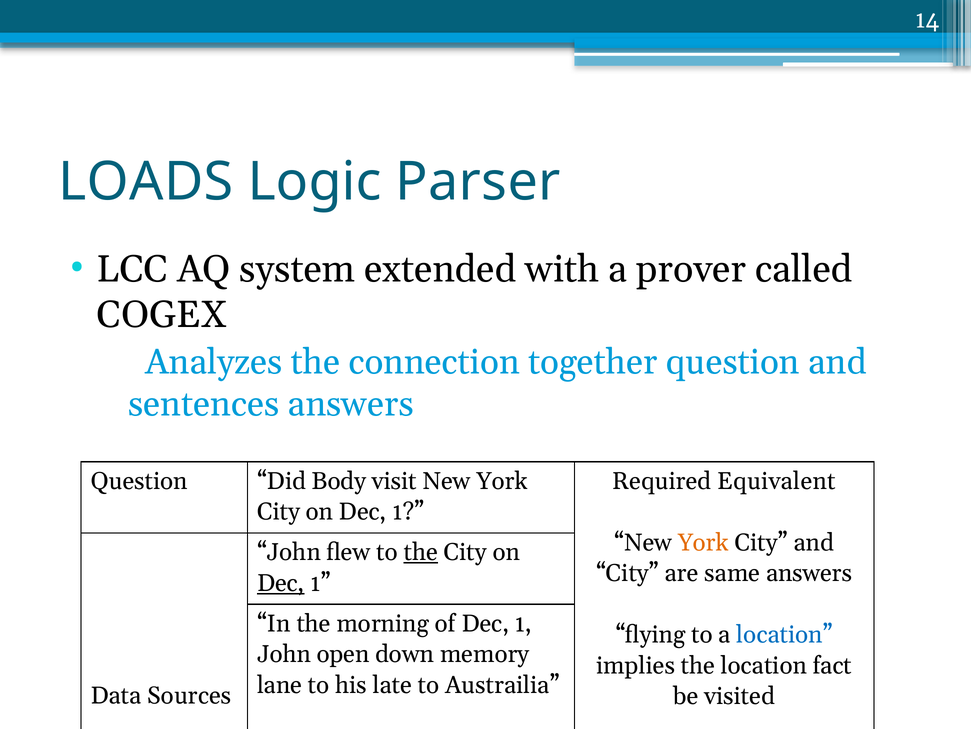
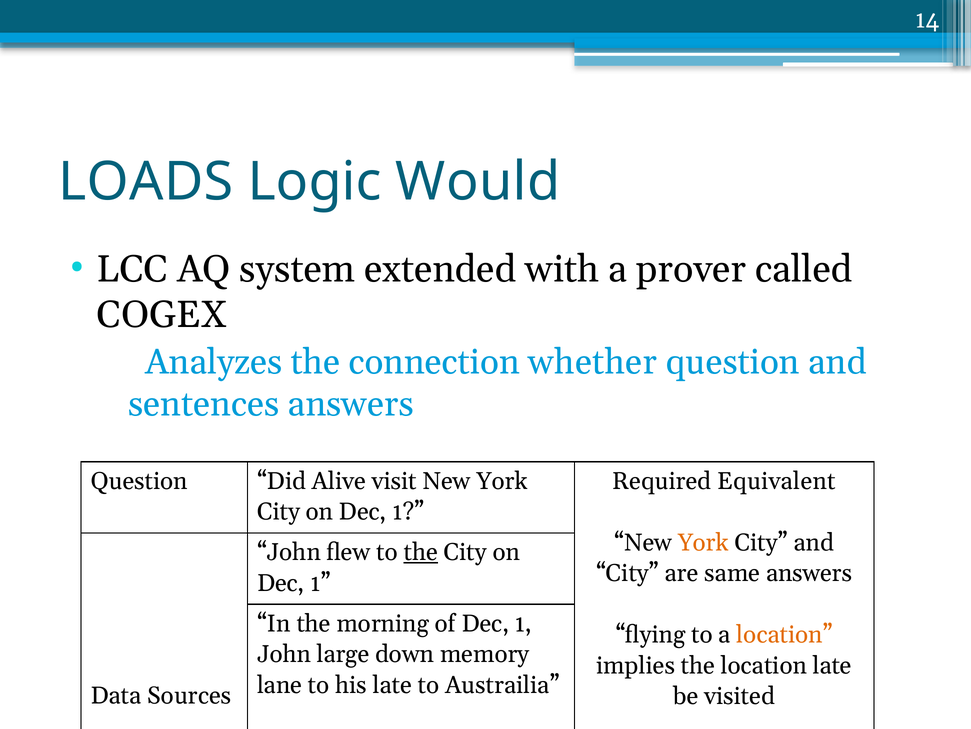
Parser: Parser -> Would
together: together -> whether
Body: Body -> Alive
Dec at (281, 583) underline: present -> none
location at (785, 634) colour: blue -> orange
open: open -> large
location fact: fact -> late
